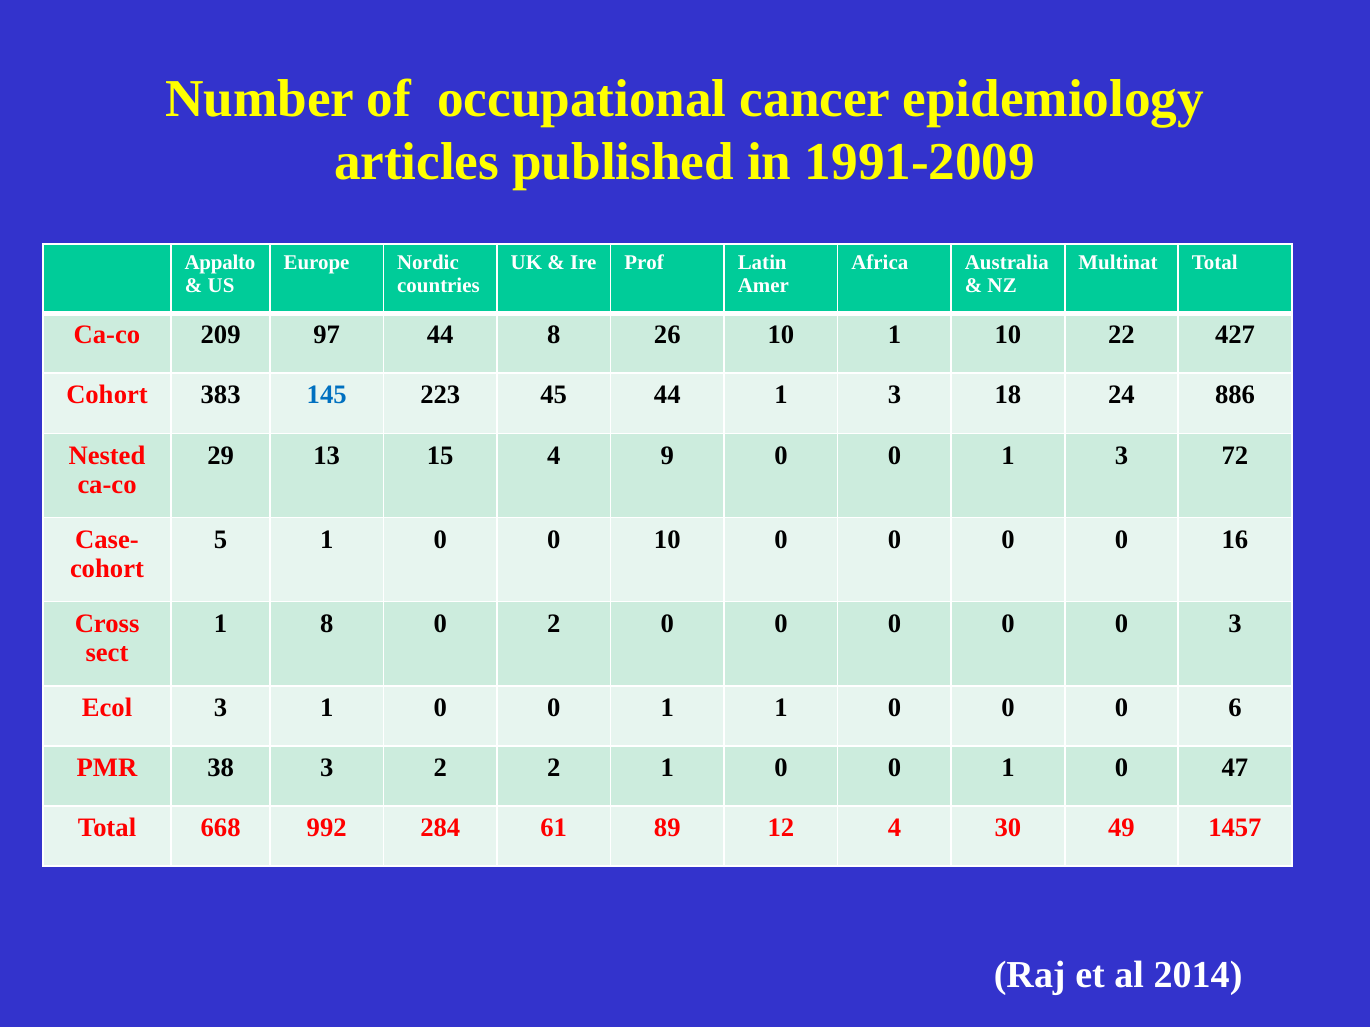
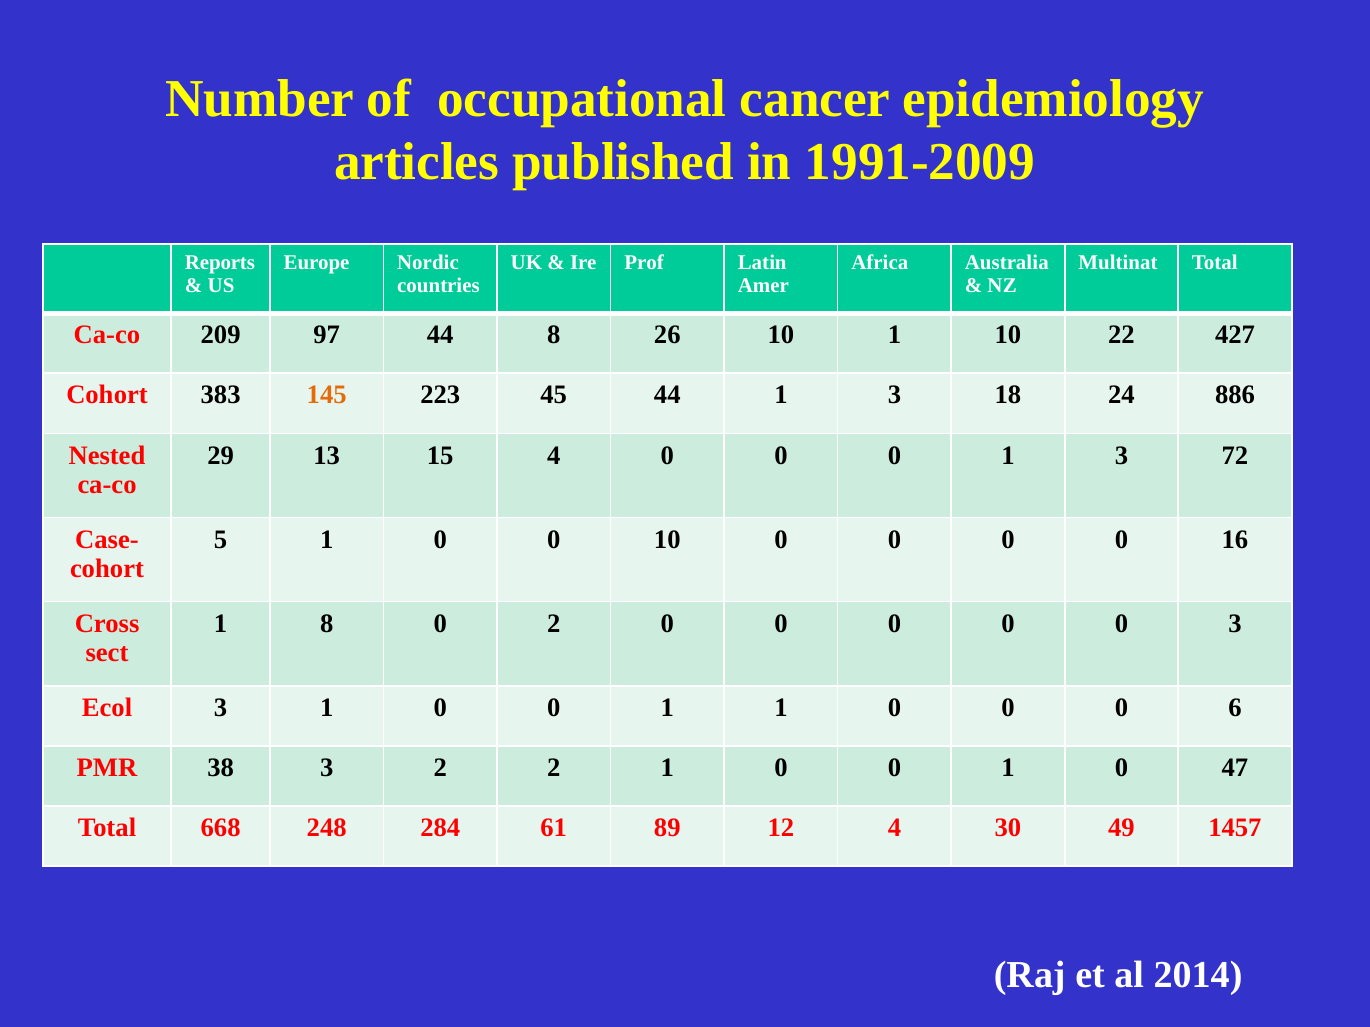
Appalto: Appalto -> Reports
145 colour: blue -> orange
4 9: 9 -> 0
992: 992 -> 248
